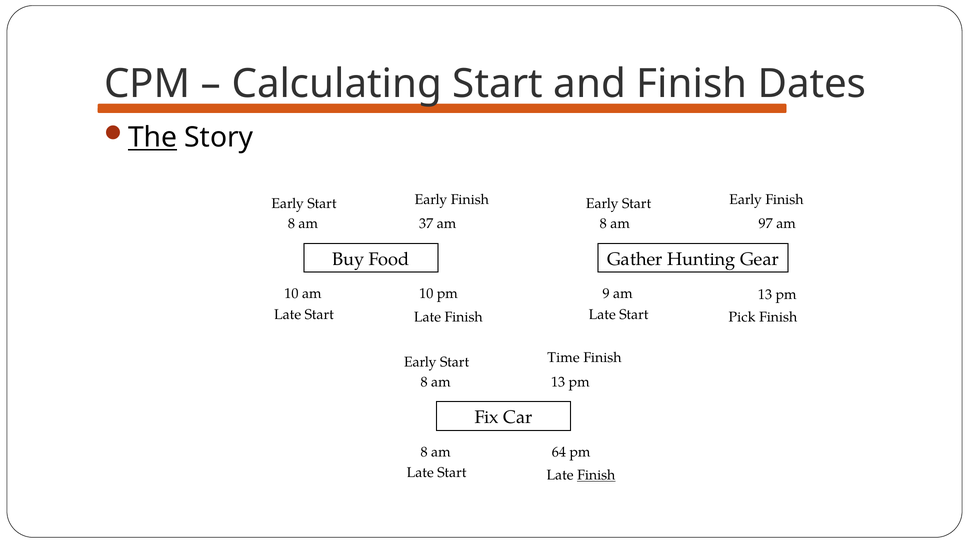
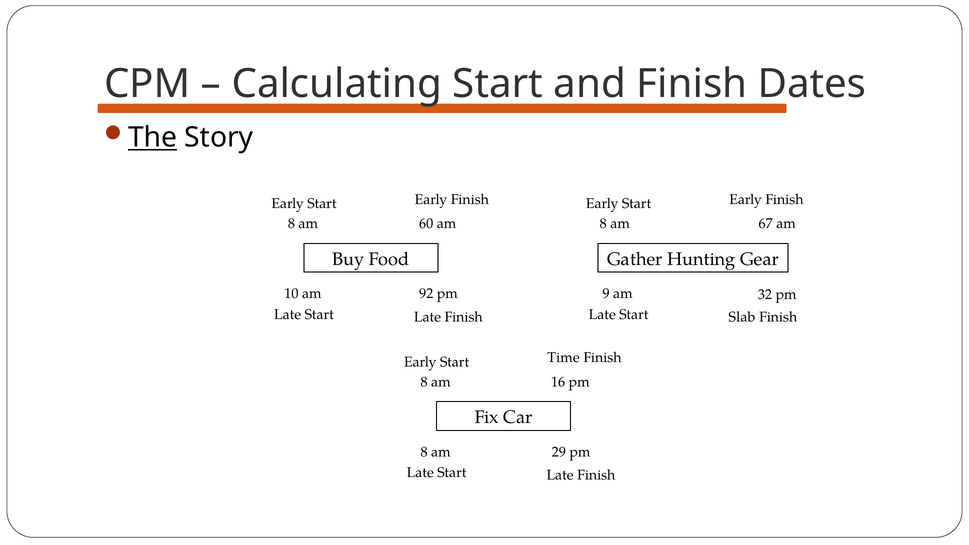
37: 37 -> 60
97: 97 -> 67
10 am 10: 10 -> 92
9 am 13: 13 -> 32
Pick: Pick -> Slab
8 am 13: 13 -> 16
64: 64 -> 29
Finish at (596, 475) underline: present -> none
